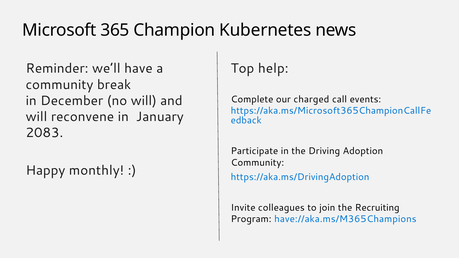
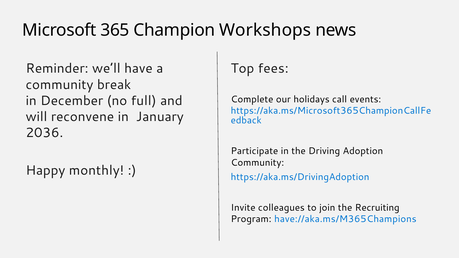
Kubernetes: Kubernetes -> Workshops
help: help -> fees
no will: will -> full
charged: charged -> holidays
2083: 2083 -> 2036
